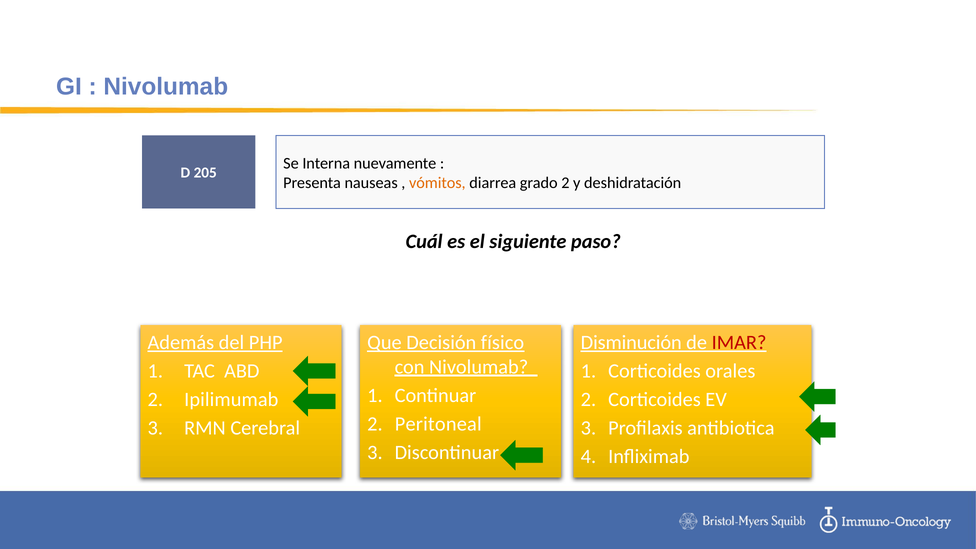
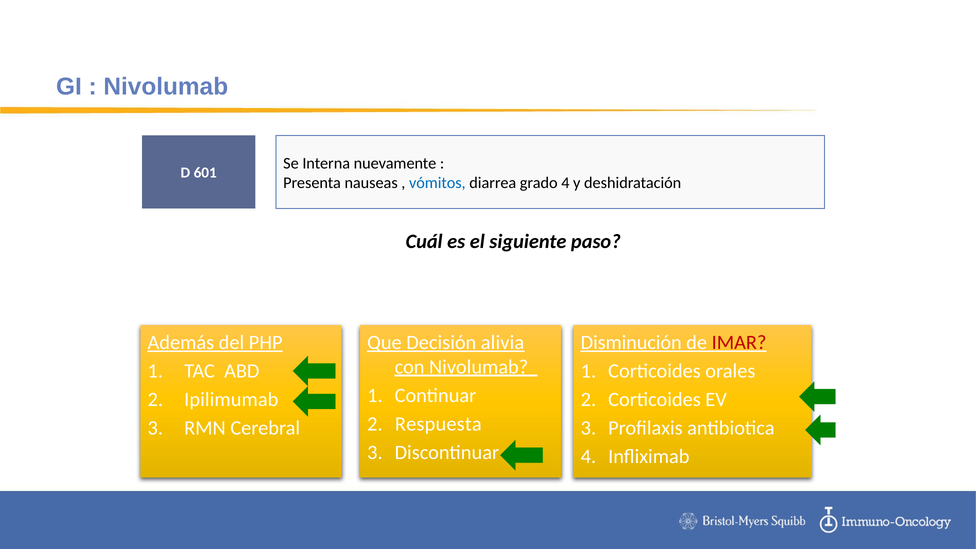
205: 205 -> 601
vómitos colour: orange -> blue
grado 2: 2 -> 4
físico: físico -> alivia
Peritoneal: Peritoneal -> Respuesta
